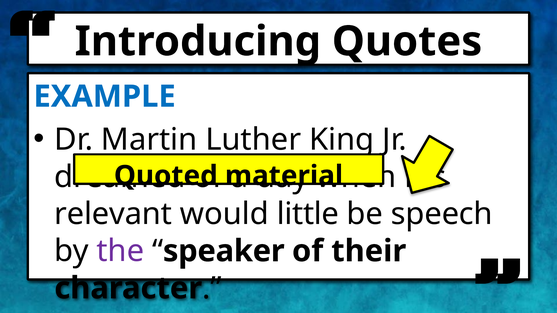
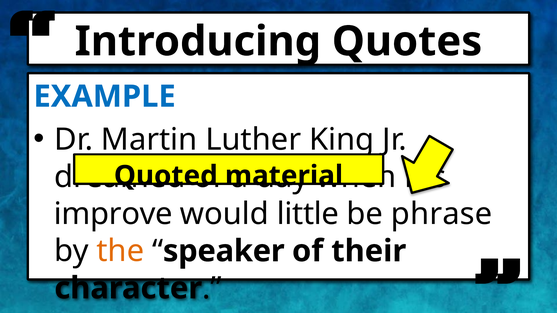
relevant: relevant -> improve
speech: speech -> phrase
the colour: purple -> orange
